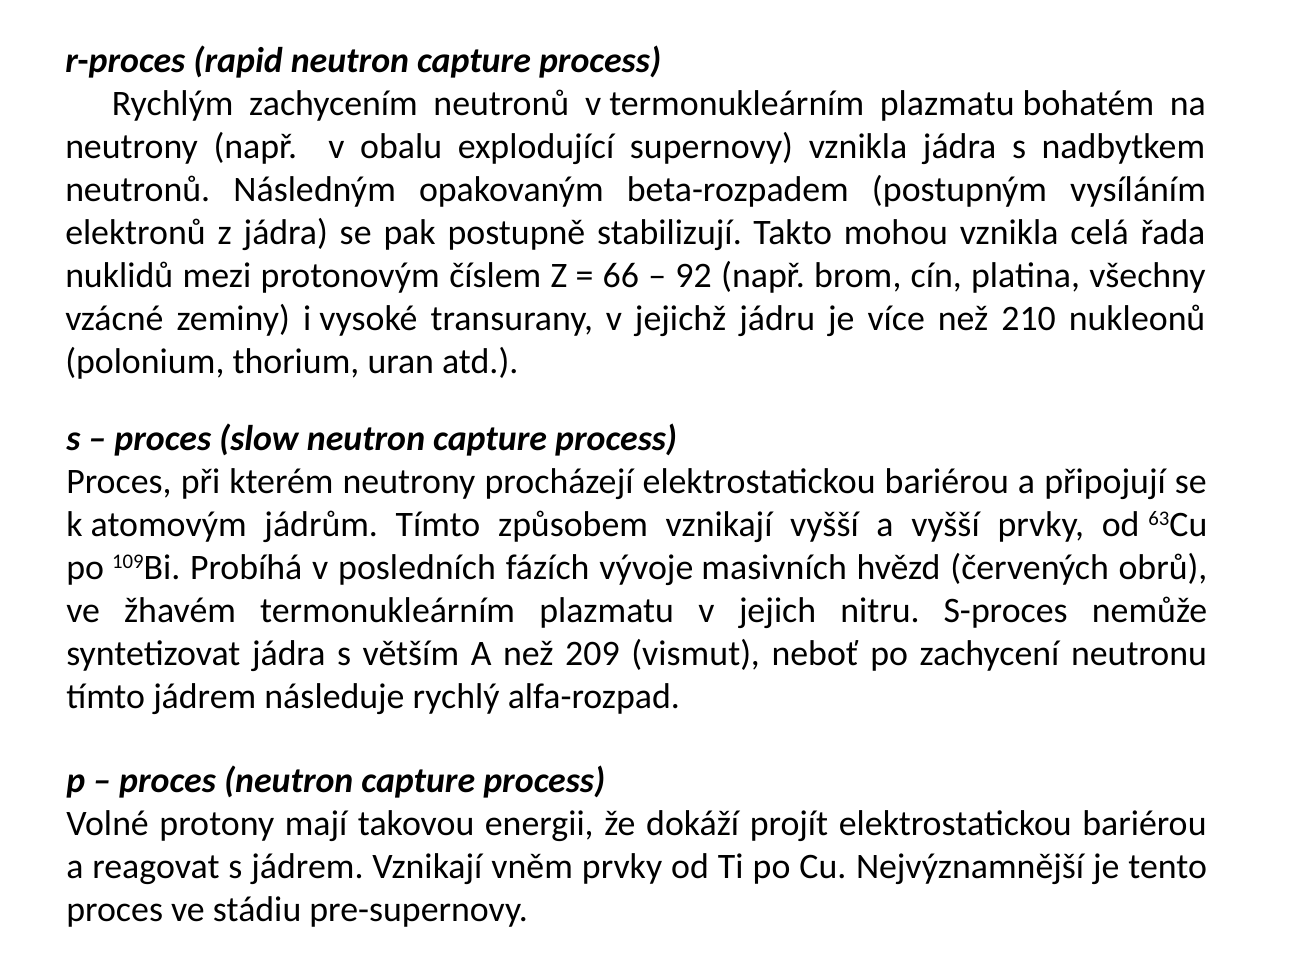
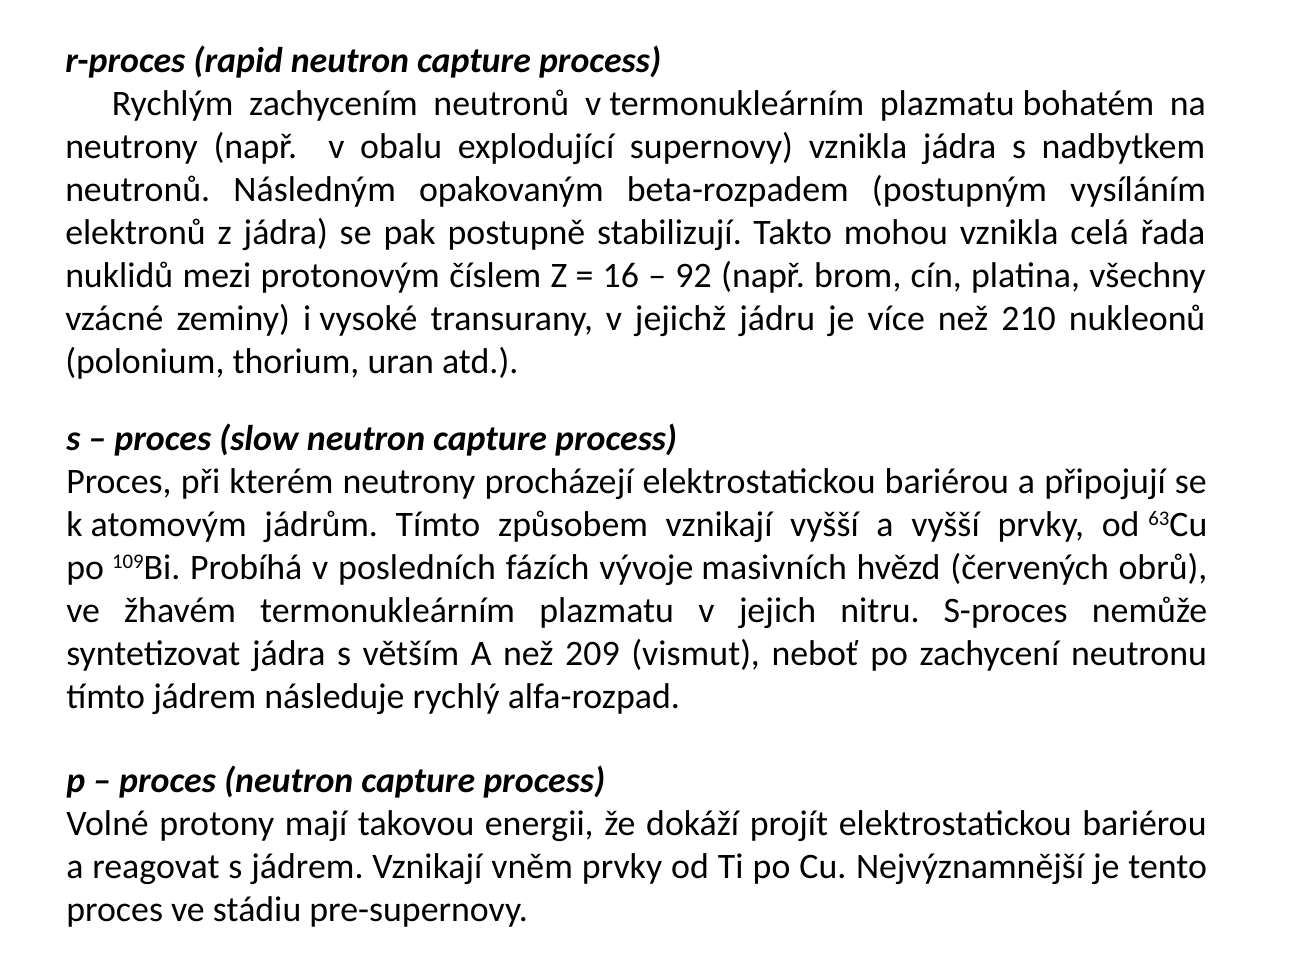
66: 66 -> 16
